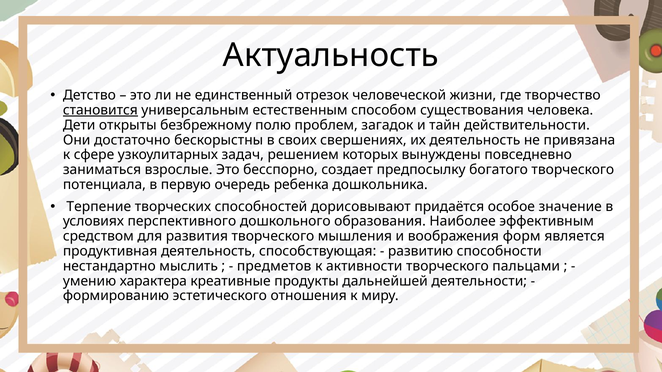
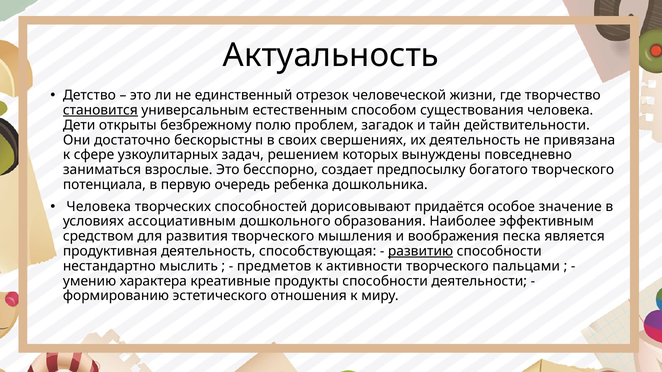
Терпение at (99, 207): Терпение -> Человека
перспективного: перспективного -> ассоциативным
форм: форм -> песка
развитию underline: none -> present
продукты дальнейшей: дальнейшей -> способности
